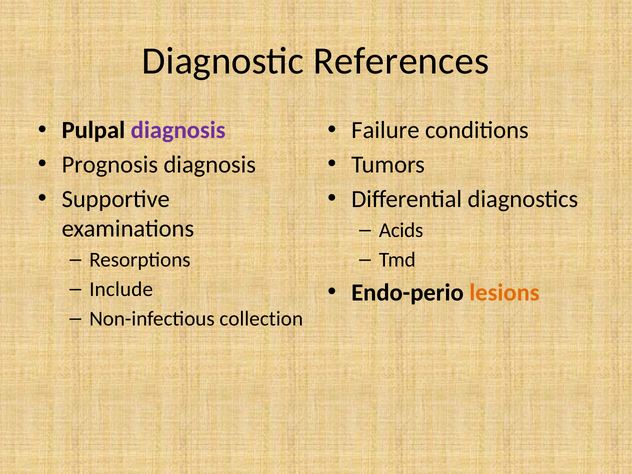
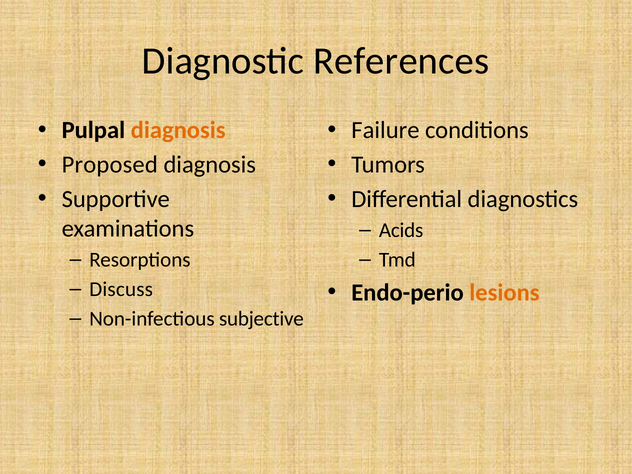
diagnosis at (178, 130) colour: purple -> orange
Prognosis: Prognosis -> Proposed
Include: Include -> Discuss
collection: collection -> subjective
